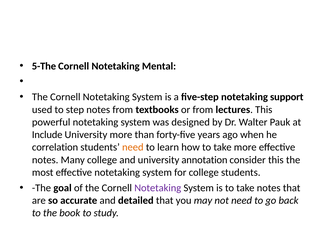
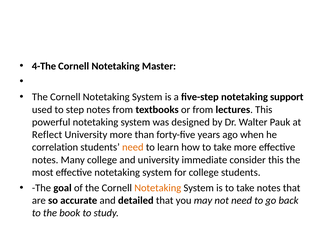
5-The: 5-The -> 4-The
Mental: Mental -> Master
Include: Include -> Reflect
annotation: annotation -> immediate
Notetaking at (158, 188) colour: purple -> orange
